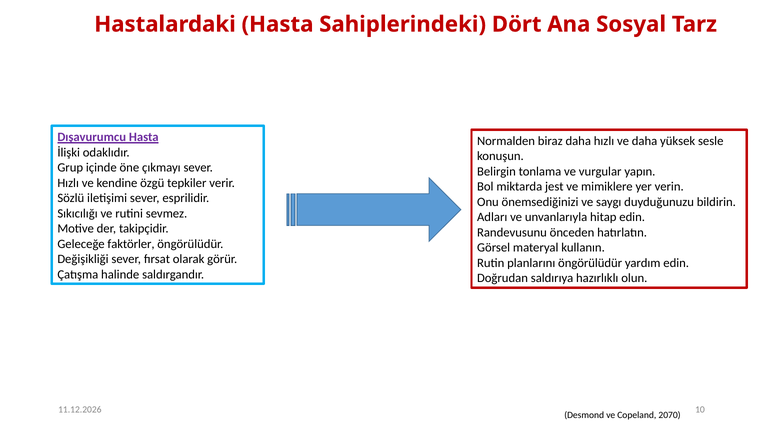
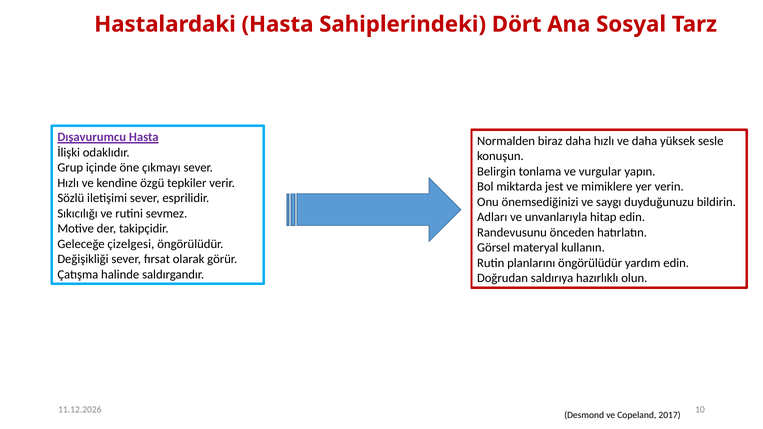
faktörler: faktörler -> çizelgesi
2070: 2070 -> 2017
